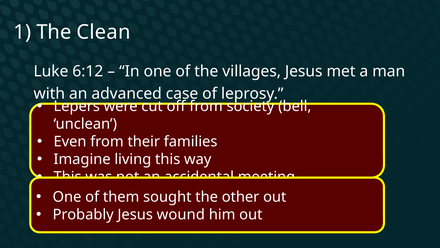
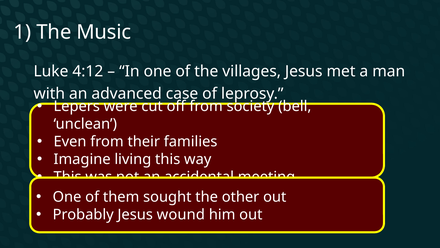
Clean: Clean -> Music
6:12: 6:12 -> 4:12
